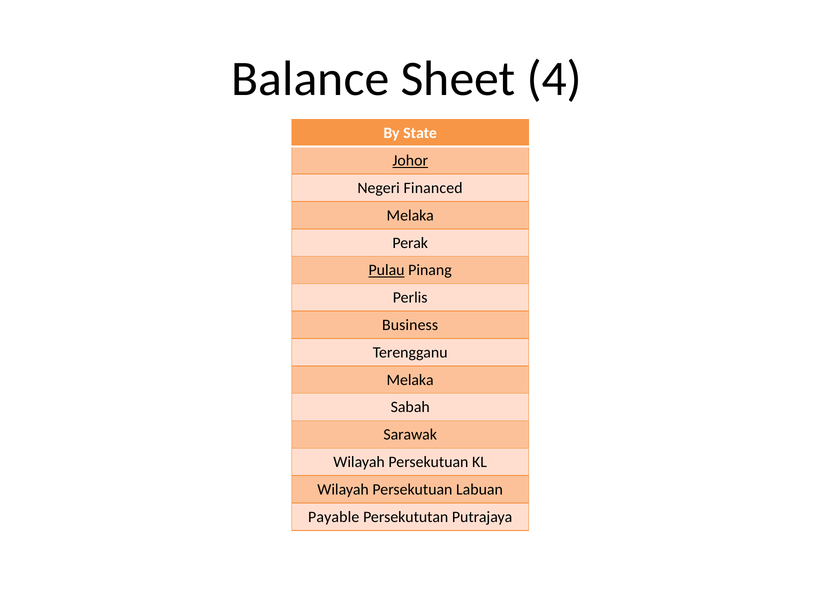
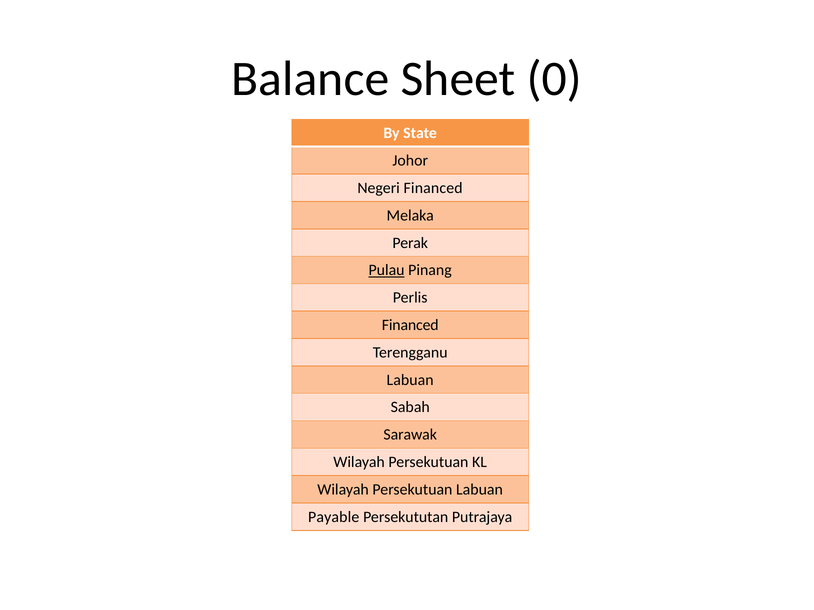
4: 4 -> 0
Johor underline: present -> none
Business at (410, 325): Business -> Financed
Melaka at (410, 380): Melaka -> Labuan
